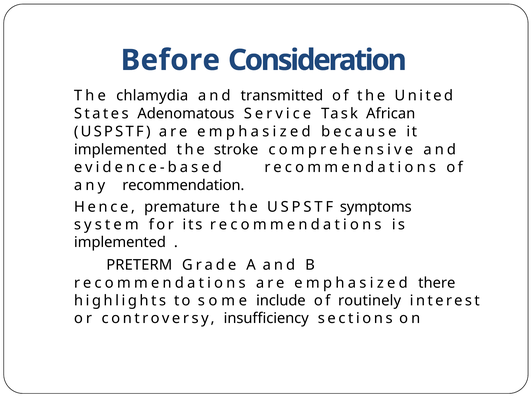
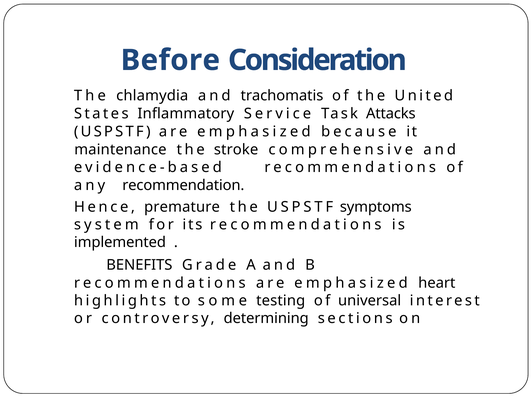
transmitted: transmitted -> trachomatis
Adenomatous: Adenomatous -> Inﬂammatory
African: African -> Attacks
implemented at (120, 150): implemented -> maintenance
PRETERM: PRETERM -> BENEFITS
there: there -> heart
include: include -> testing
routinely: routinely -> universal
insuﬃciency: insuﬃciency -> determining
